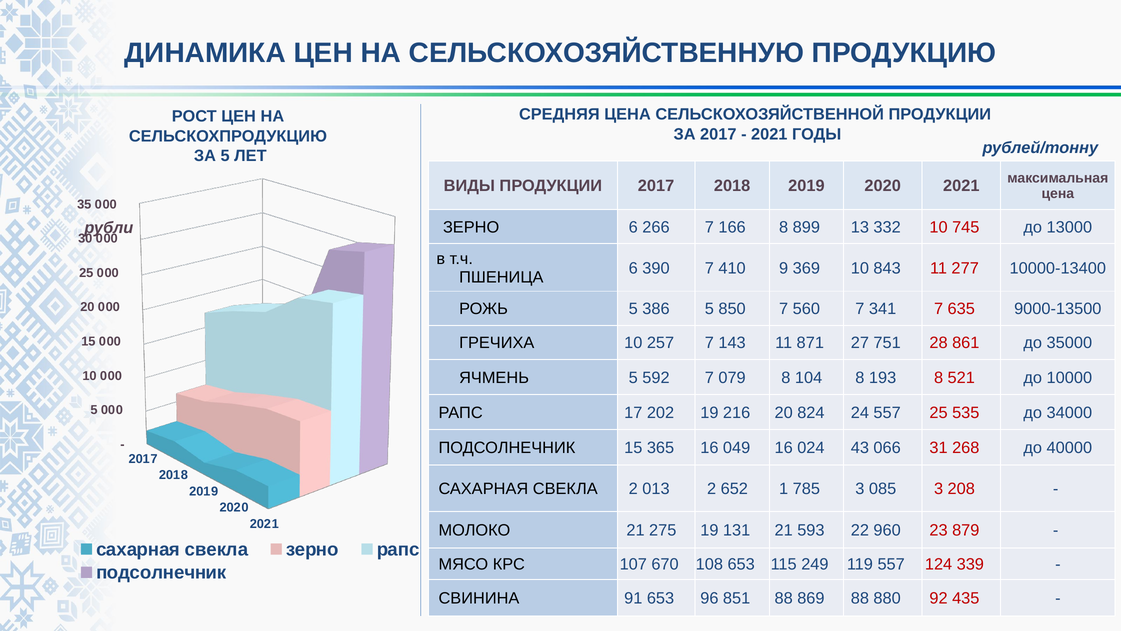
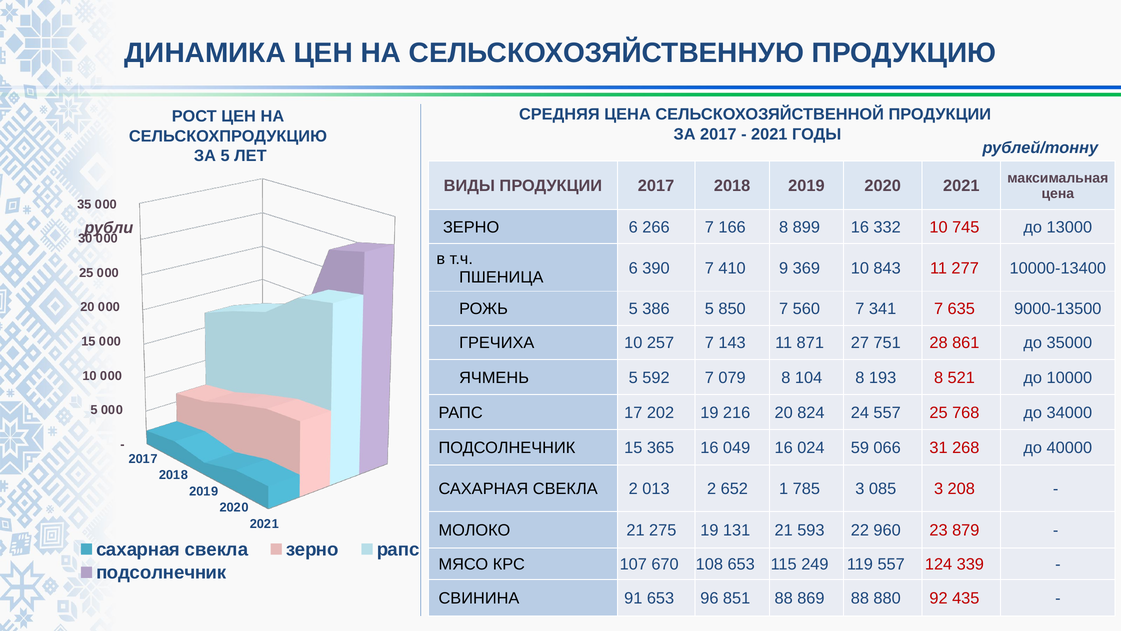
899 13: 13 -> 16
535: 535 -> 768
43: 43 -> 59
